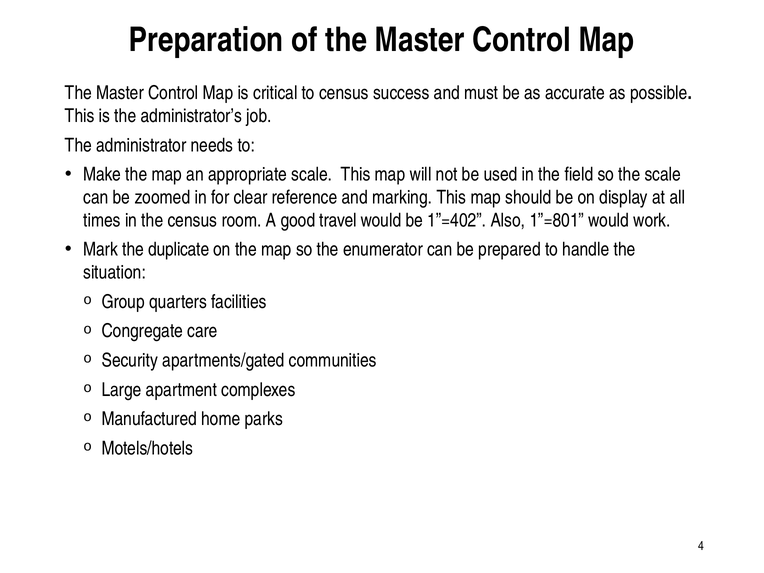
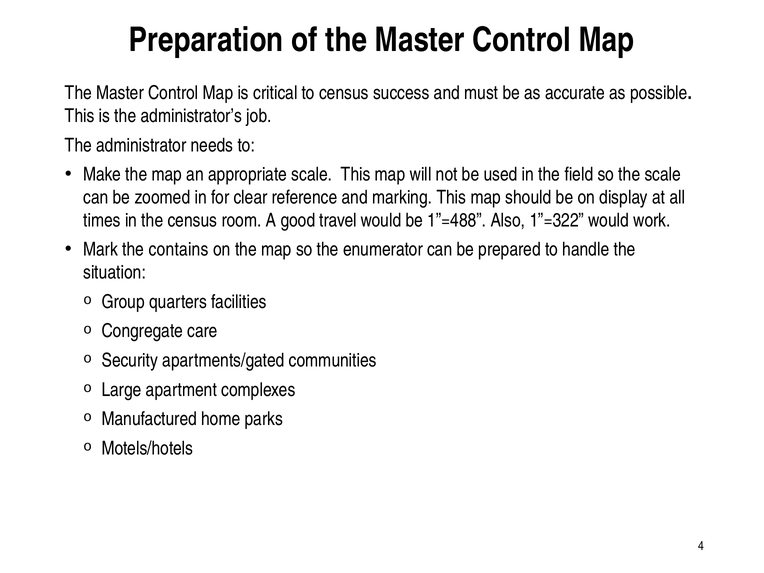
1”=402: 1”=402 -> 1”=488
1”=801: 1”=801 -> 1”=322
duplicate: duplicate -> contains
